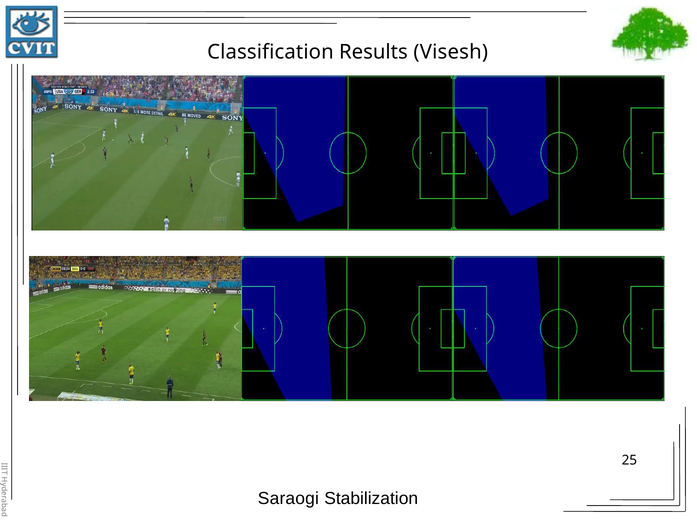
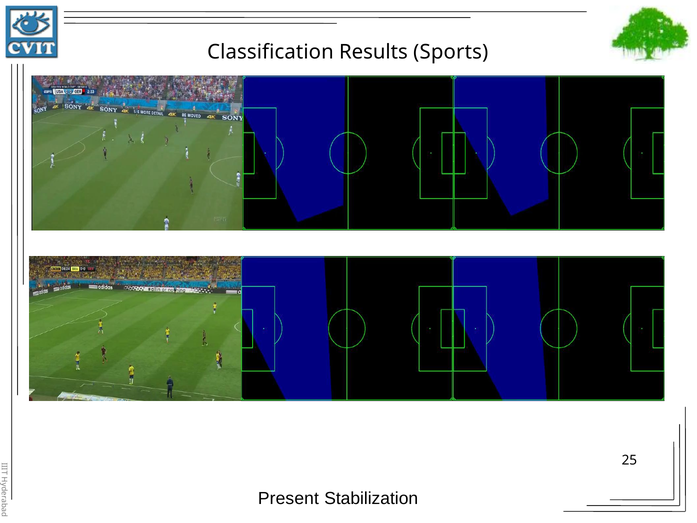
Visesh: Visesh -> Sports
Saraogi: Saraogi -> Present
